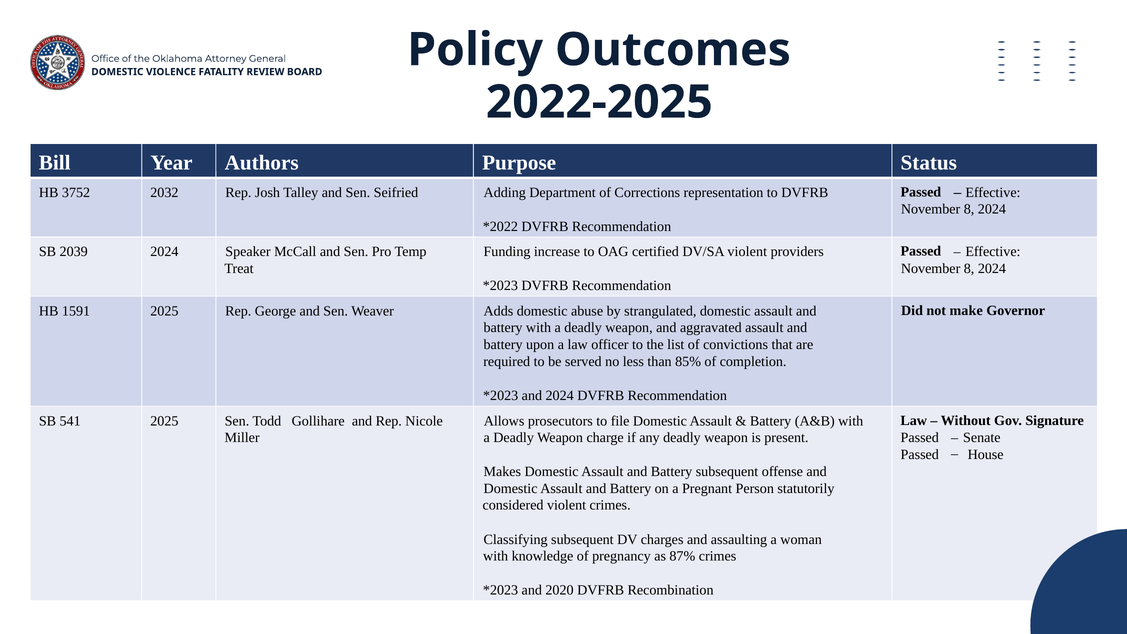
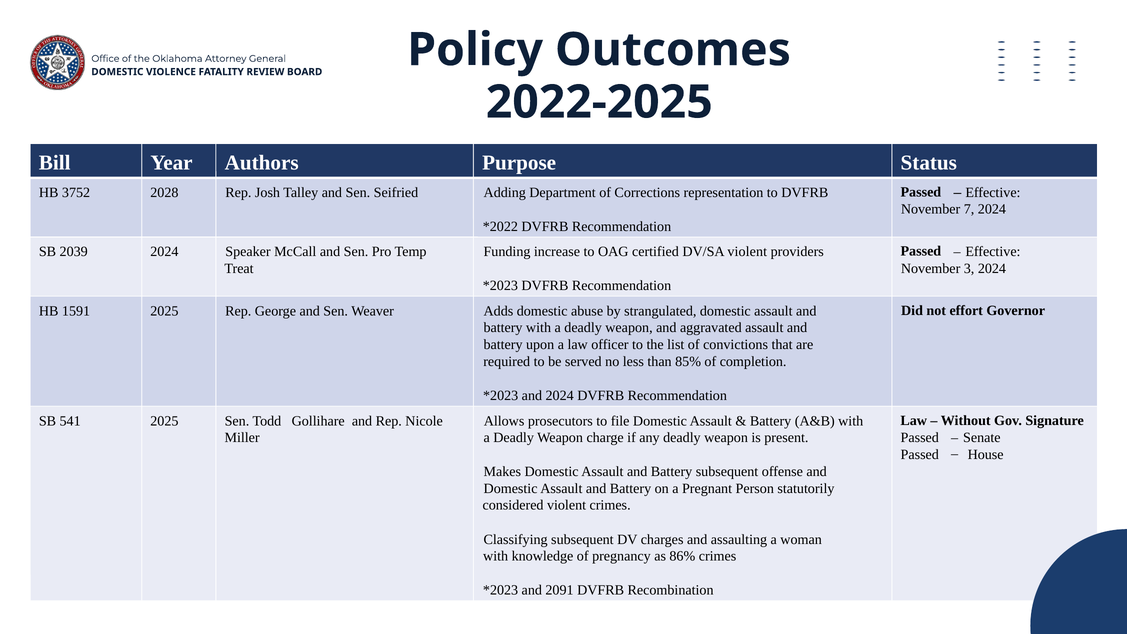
2032: 2032 -> 2028
8 at (969, 209): 8 -> 7
8 at (969, 269): 8 -> 3
make: make -> effort
87%: 87% -> 86%
2020: 2020 -> 2091
